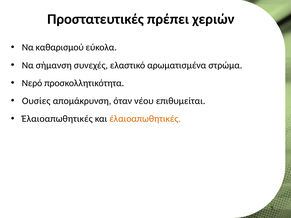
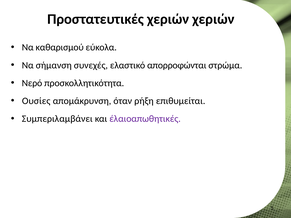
Προστατευτικές πρέπει: πρέπει -> χεριών
αρωματισμένα: αρωματισμένα -> απορροφώνται
νέου: νέου -> ρήξη
Έλαιοαπωθητικές at (57, 119): Έλαιοαπωθητικές -> Συμπεριλαμβάνει
έλαιοαπωθητικές at (145, 119) colour: orange -> purple
